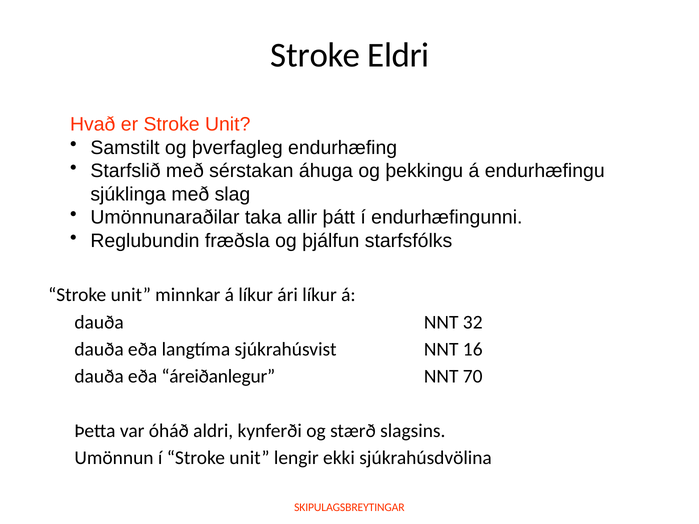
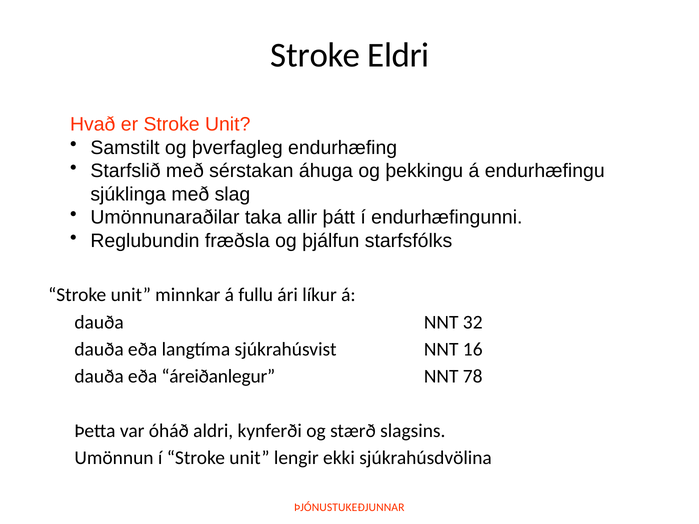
á líkur: líkur -> fullu
70: 70 -> 78
SKIPULAGSBREYTINGAR: SKIPULAGSBREYTINGAR -> ÞJÓNUSTUKEÐJUNNAR
